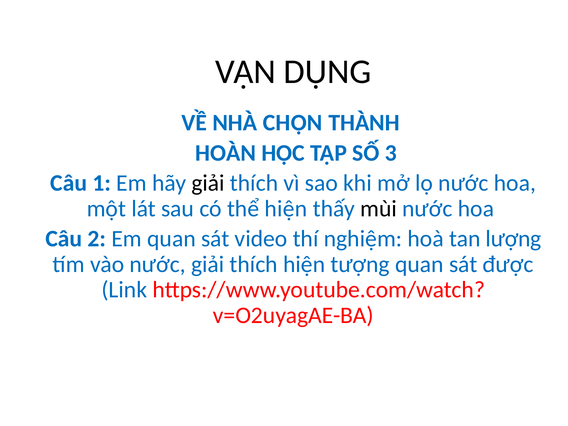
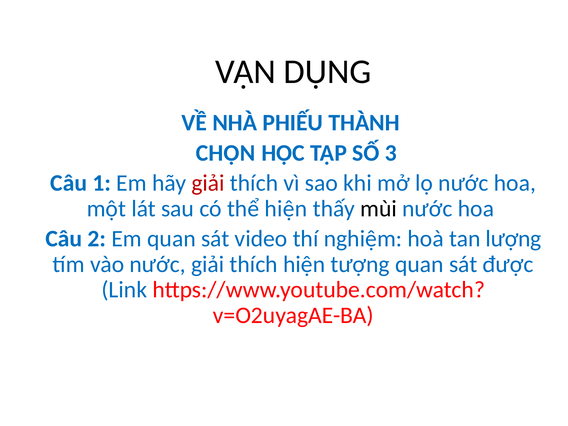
CHỌN: CHỌN -> PHIẾU
HOÀN: HOÀN -> CHỌN
giải at (208, 183) colour: black -> red
